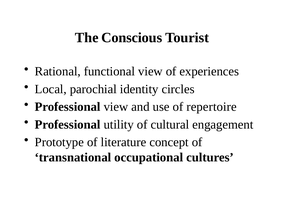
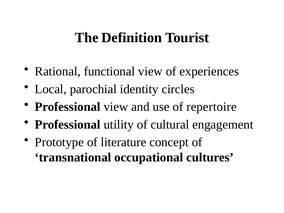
Conscious: Conscious -> Definition
